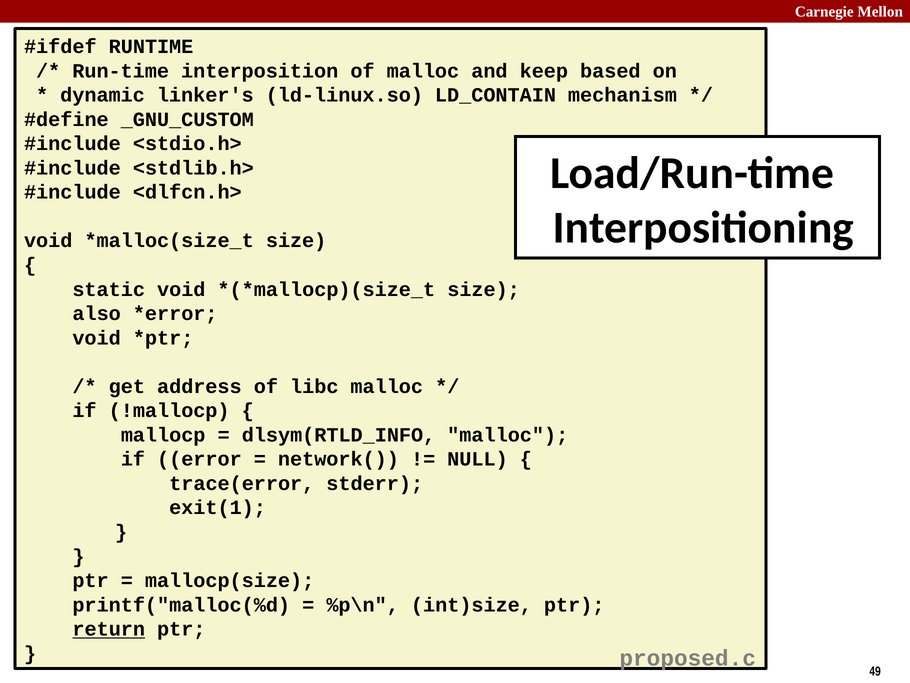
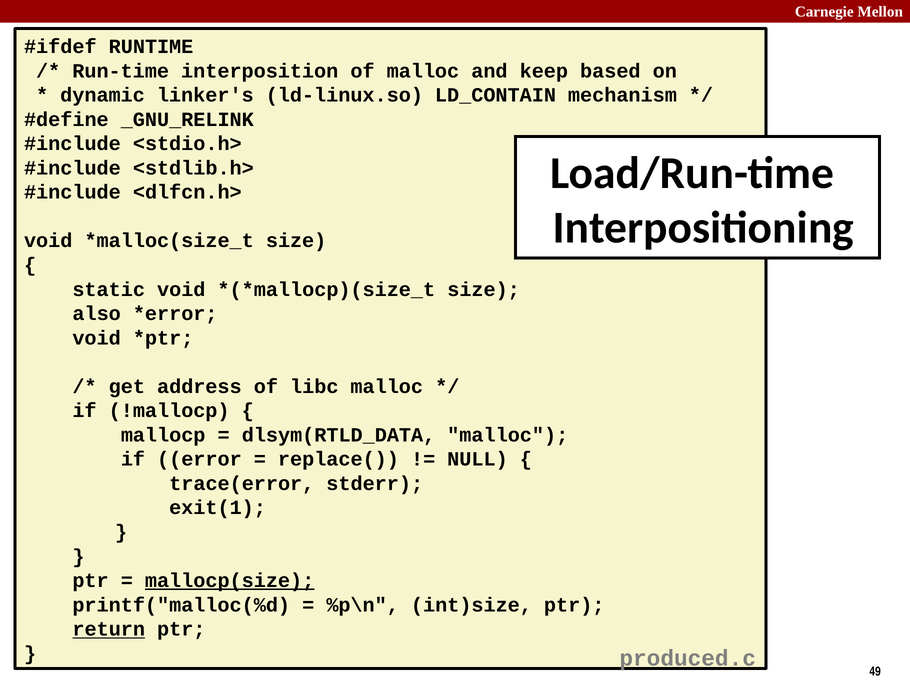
_GNU_CUSTOM: _GNU_CUSTOM -> _GNU_RELINK
dlsym(RTLD_INFO: dlsym(RTLD_INFO -> dlsym(RTLD_DATA
network(: network( -> replace(
mallocp(size underline: none -> present
proposed.c: proposed.c -> produced.c
